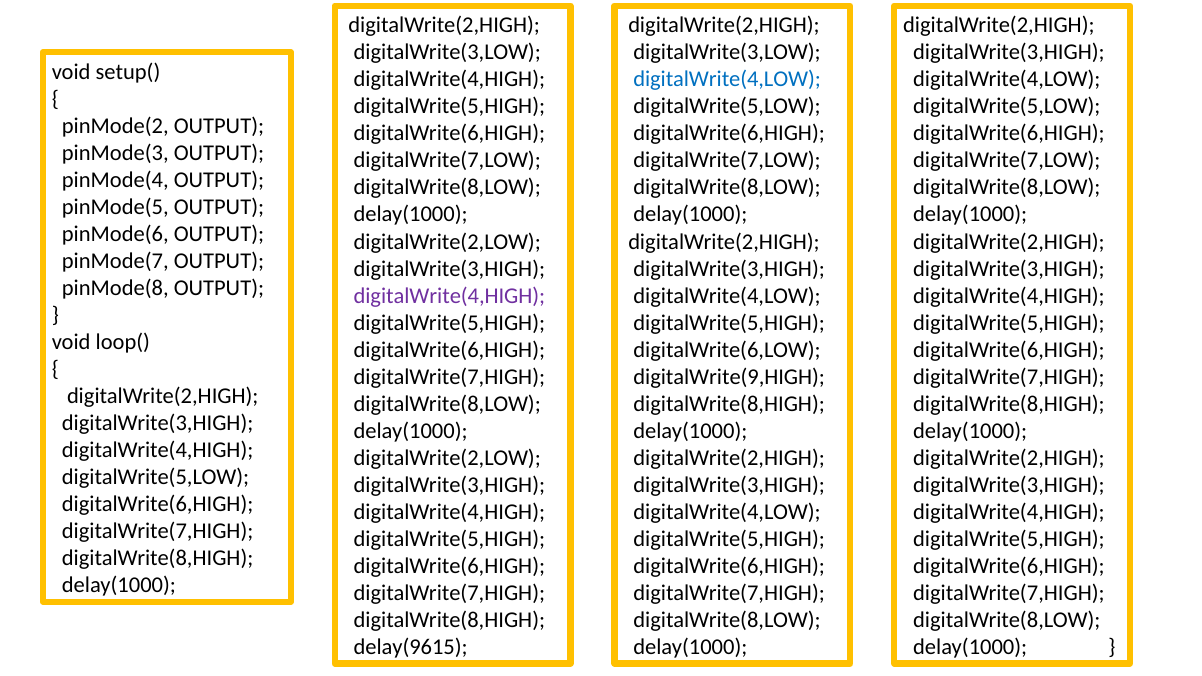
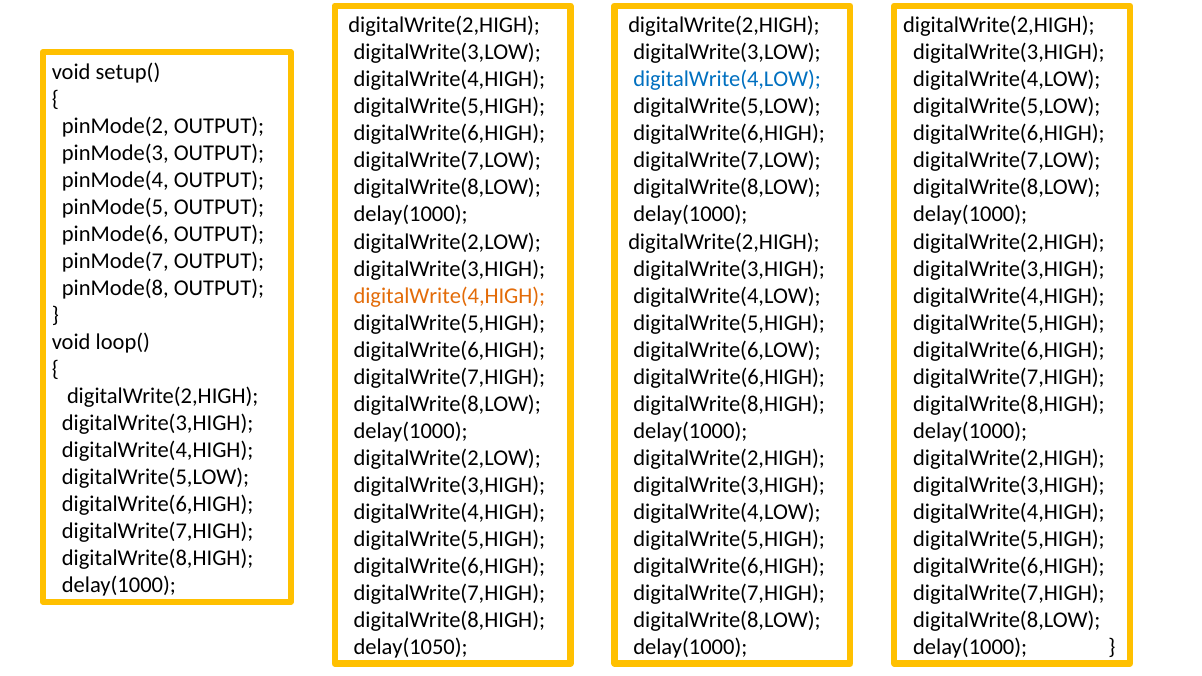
digitalWrite(4,HIGH at (449, 296) colour: purple -> orange
digitalWrite(9,HIGH at (729, 377): digitalWrite(9,HIGH -> digitalWrite(6,HIGH
delay(9615: delay(9615 -> delay(1050
